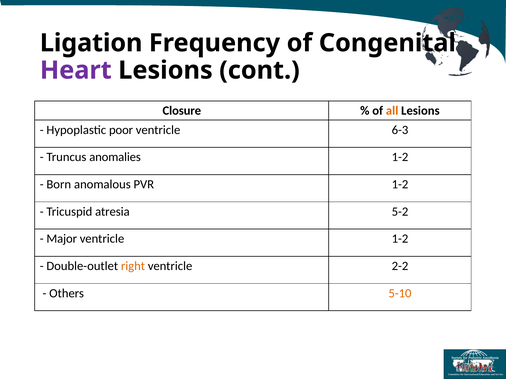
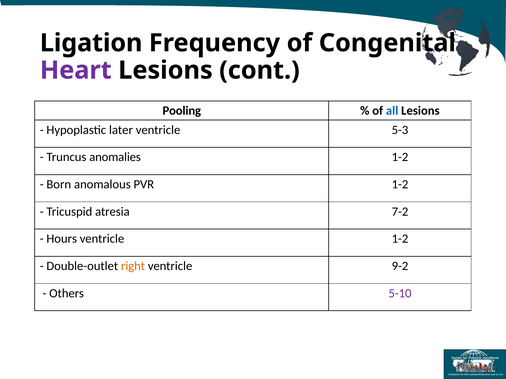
Closure: Closure -> Pooling
all colour: orange -> blue
poor: poor -> later
6-3: 6-3 -> 5-3
5-2: 5-2 -> 7-2
Major: Major -> Hours
2-2: 2-2 -> 9-2
5-10 colour: orange -> purple
